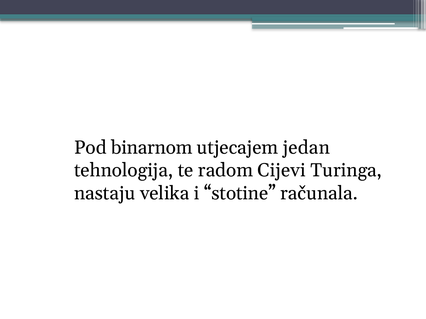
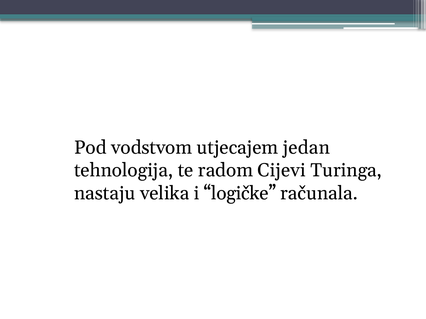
binarnom: binarnom -> vodstvom
stotine: stotine -> logičke
